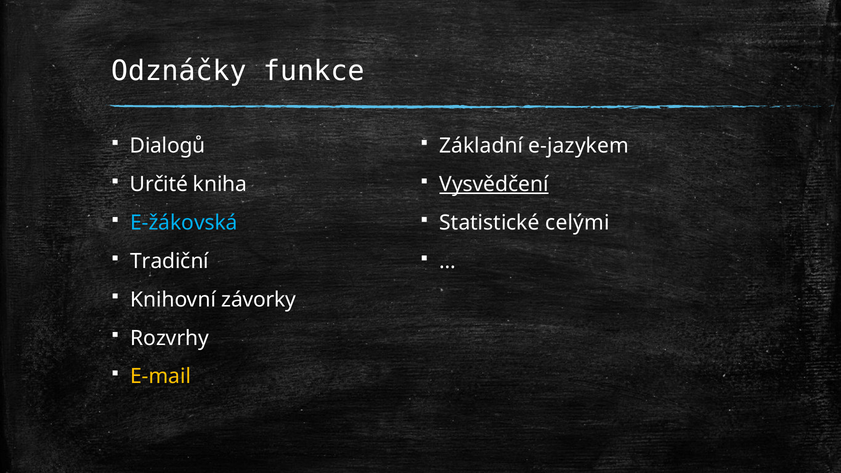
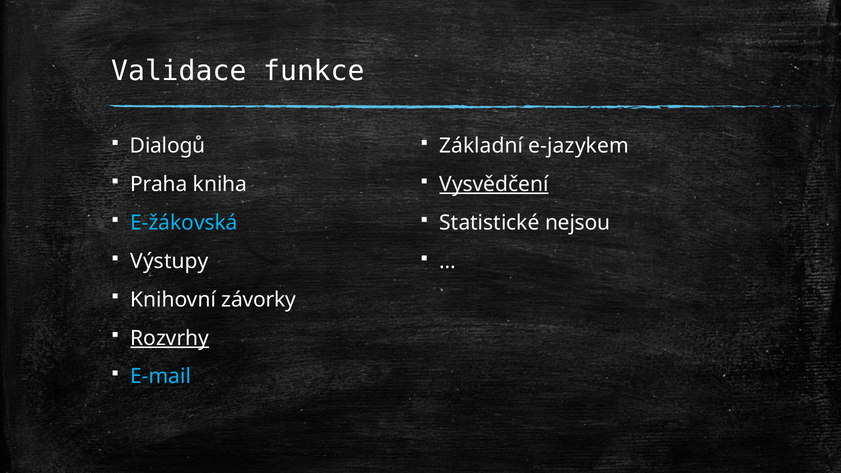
Odznáčky: Odznáčky -> Validace
Určité: Určité -> Praha
celými: celými -> nejsou
Tradiční: Tradiční -> Výstupy
Rozvrhy underline: none -> present
E-mail colour: yellow -> light blue
